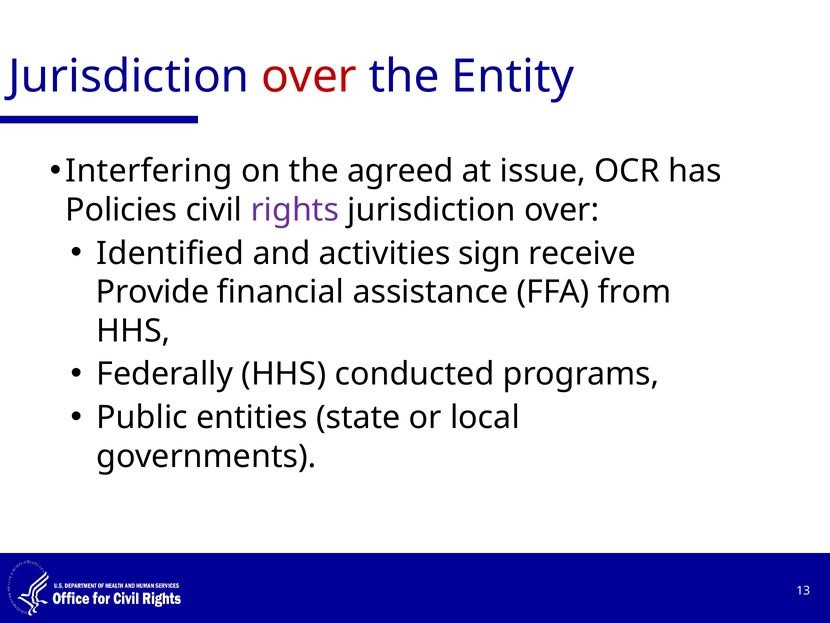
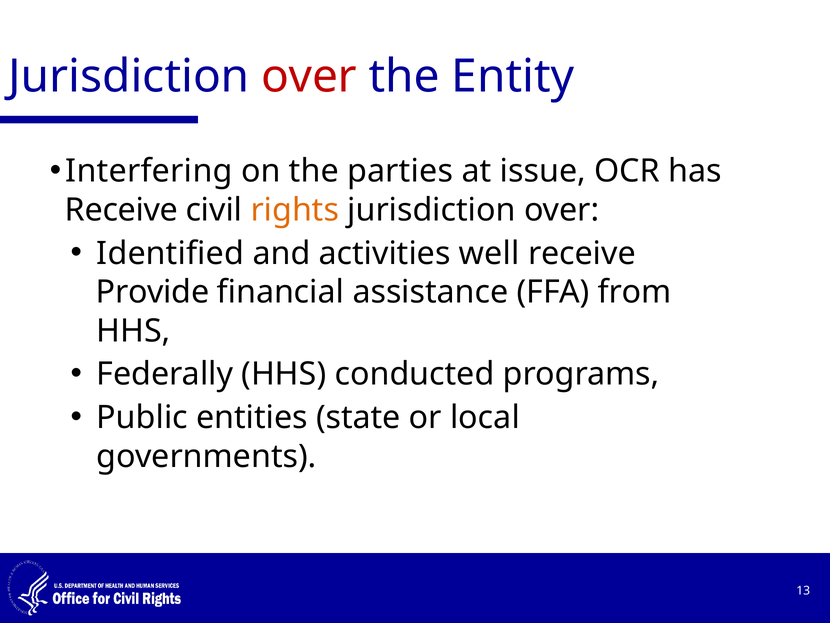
agreed: agreed -> parties
Policies at (121, 210): Policies -> Receive
rights colour: purple -> orange
sign: sign -> well
